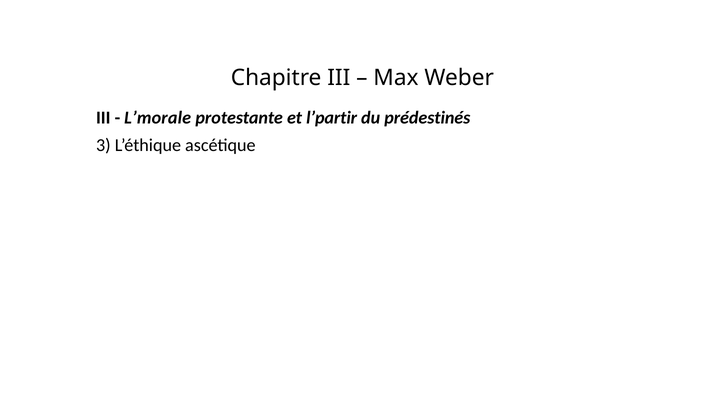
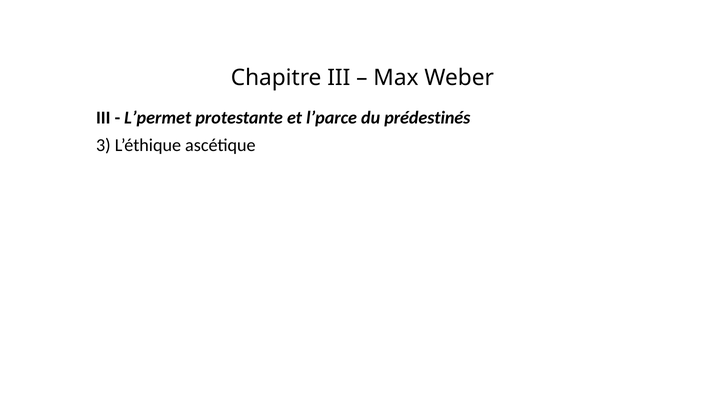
L’morale: L’morale -> L’permet
l’partir: l’partir -> l’parce
